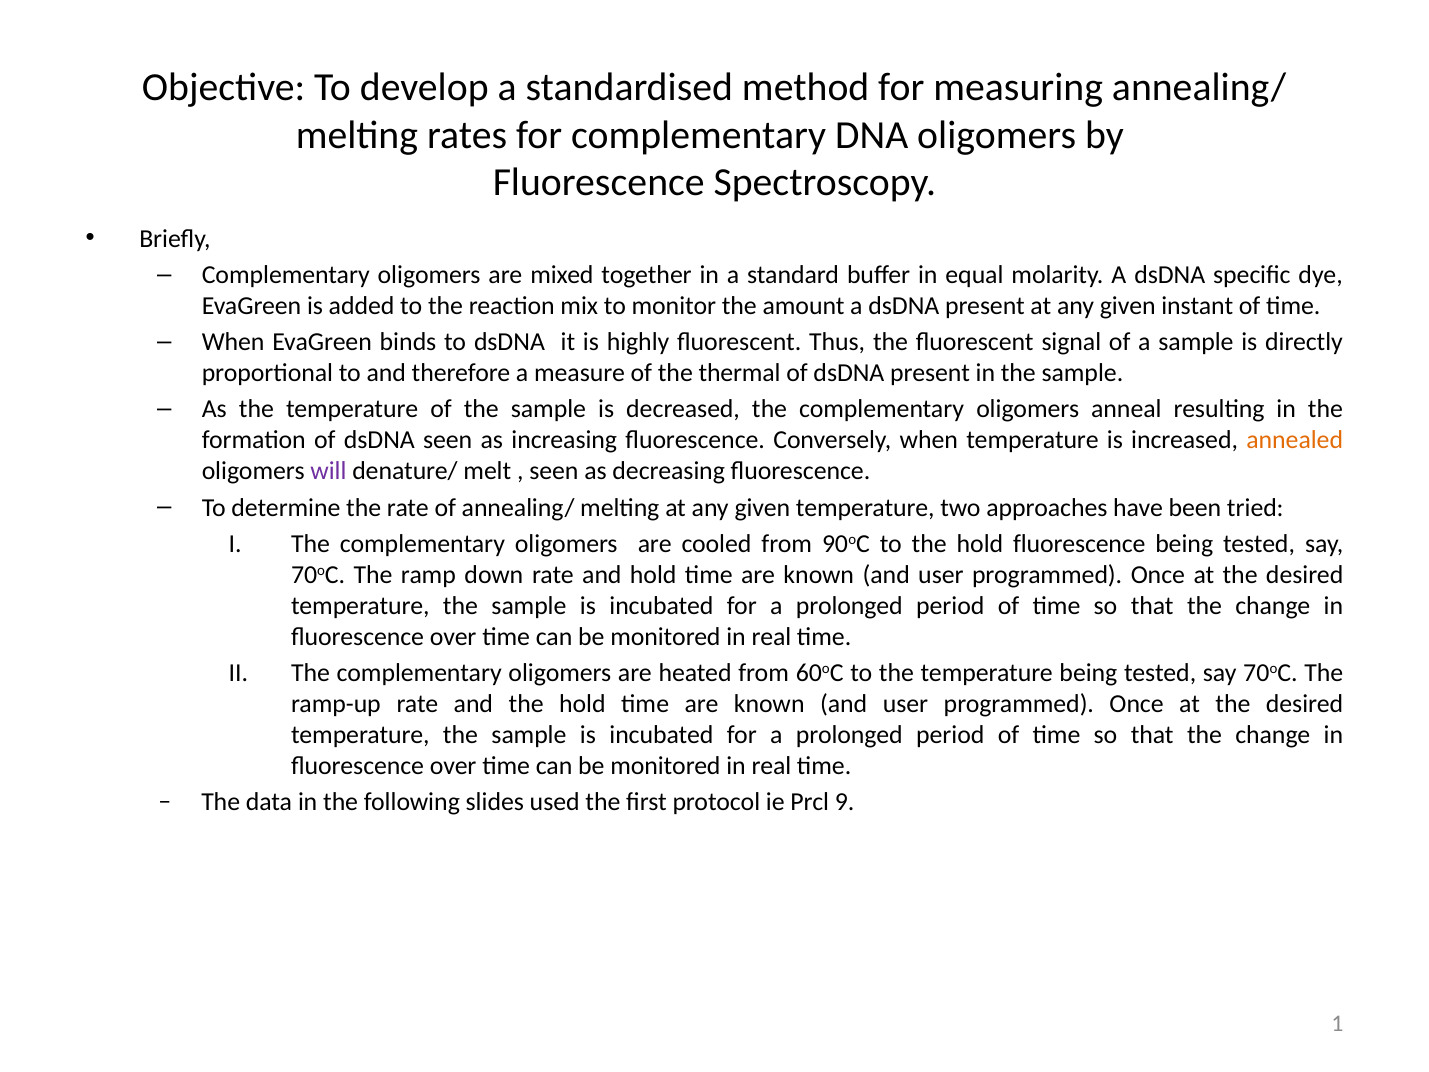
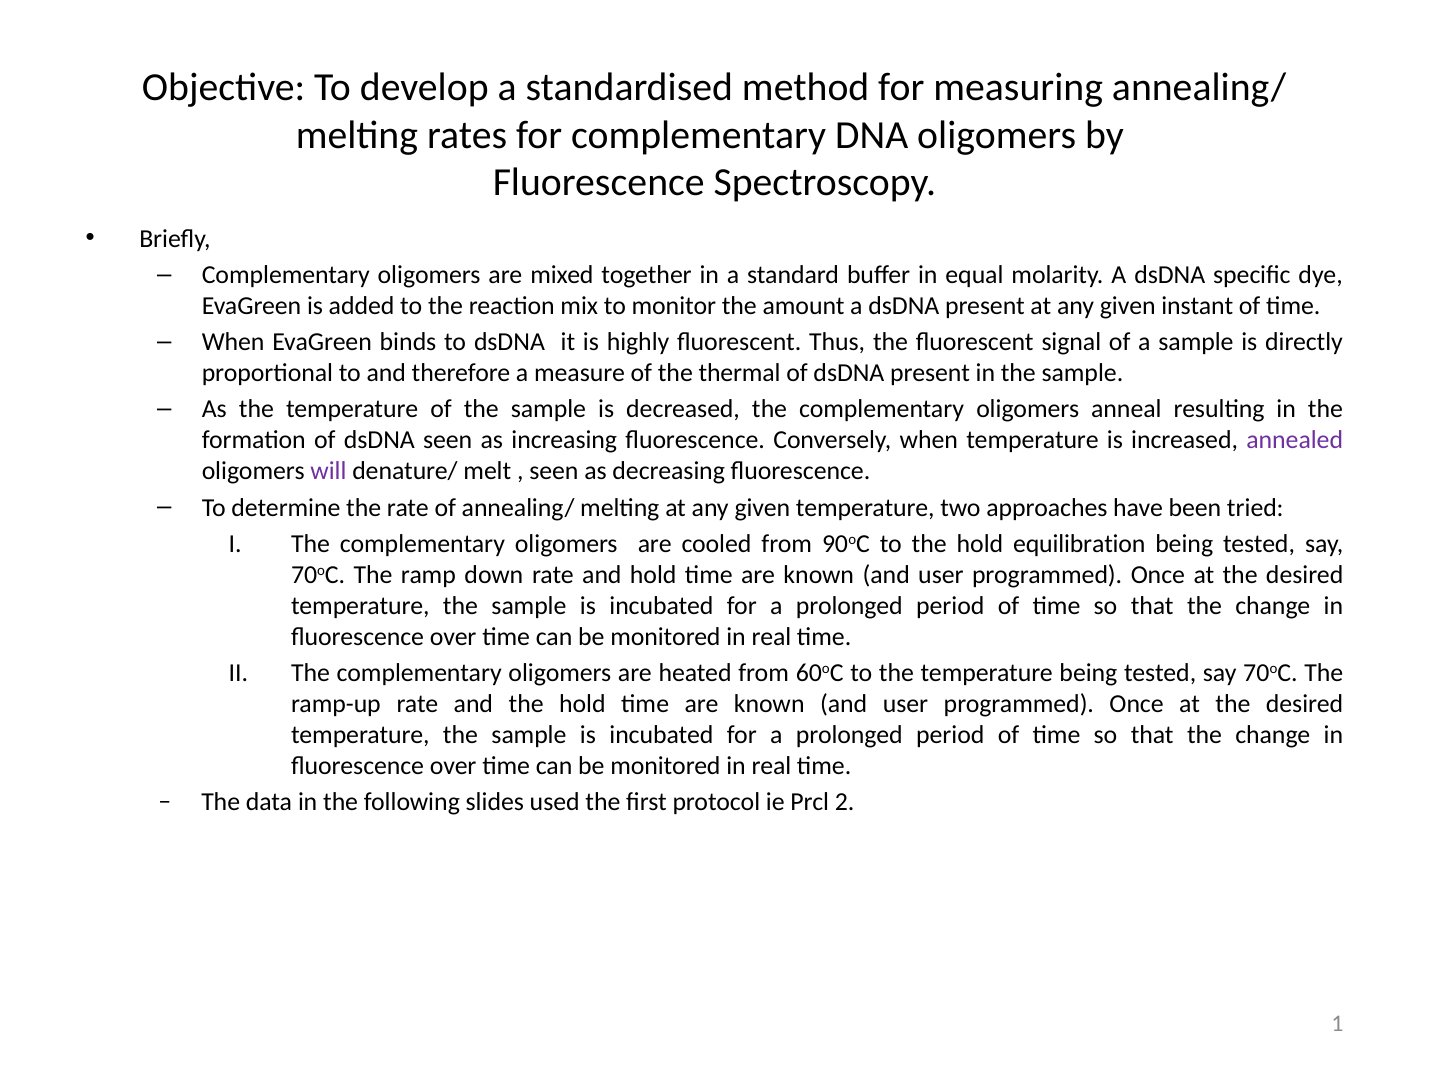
annealed colour: orange -> purple
hold fluorescence: fluorescence -> equilibration
9: 9 -> 2
